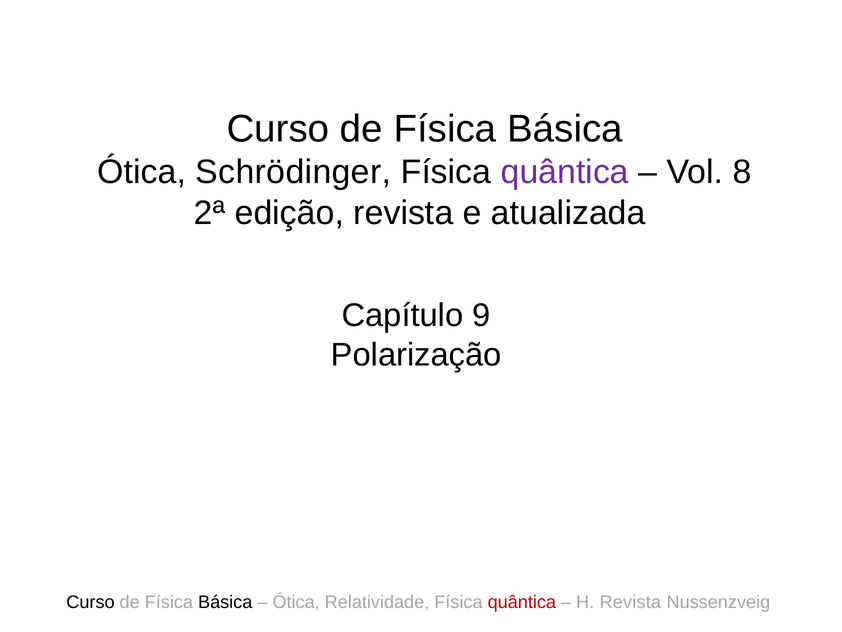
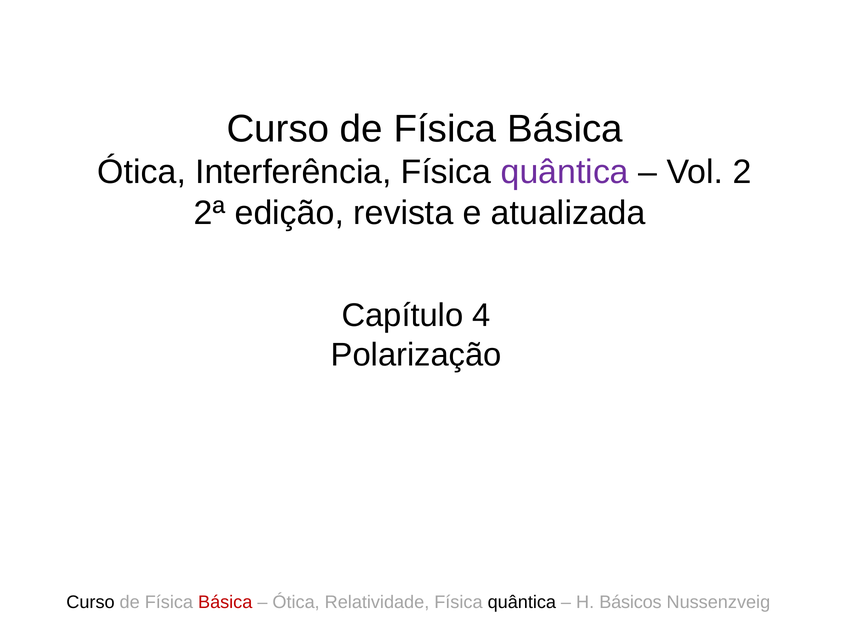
Schrödinger: Schrödinger -> Interferência
8: 8 -> 2
9: 9 -> 4
Básica at (225, 602) colour: black -> red
quântica at (522, 602) colour: red -> black
H Revista: Revista -> Básicos
